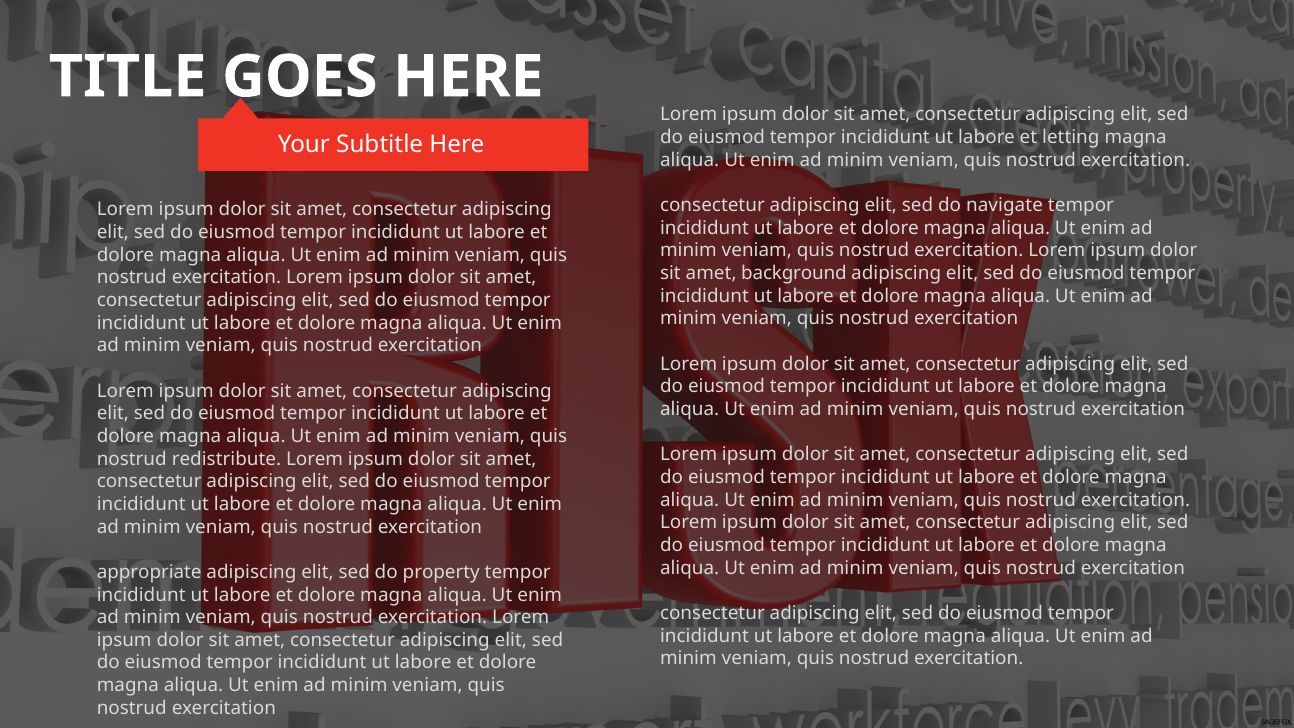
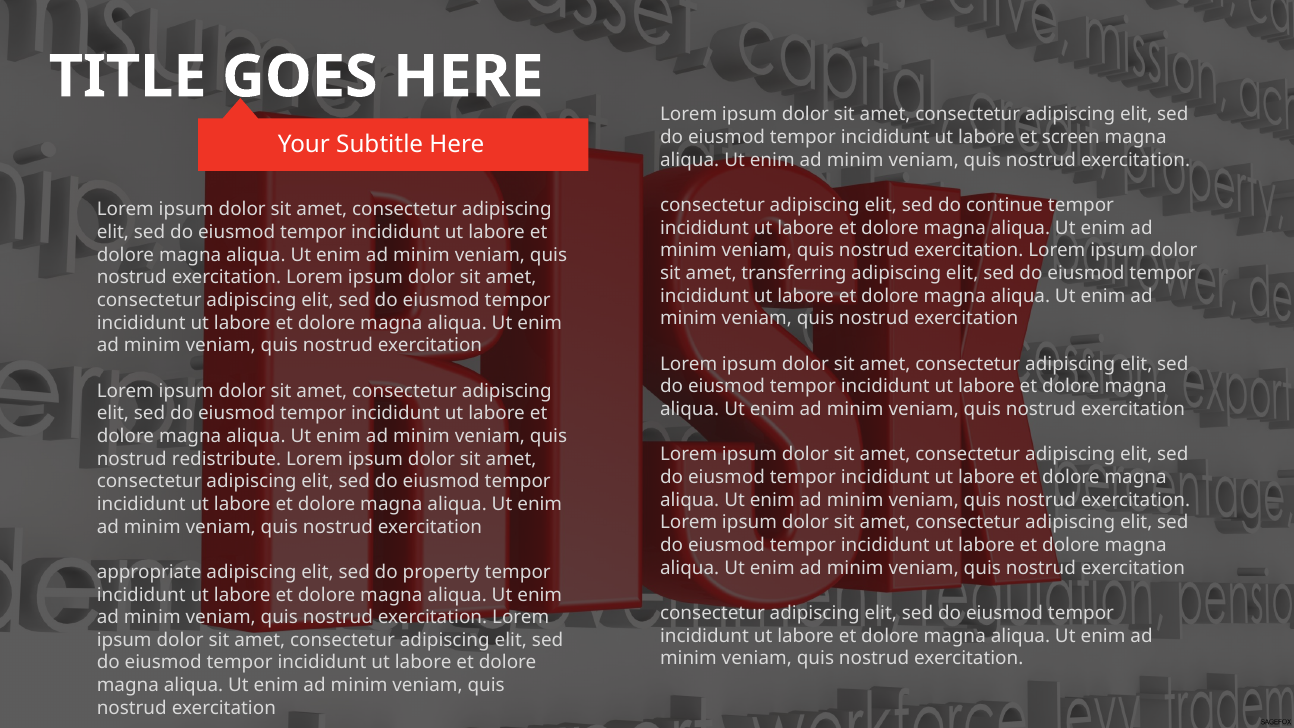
letting: letting -> screen
navigate: navigate -> continue
background: background -> transferring
